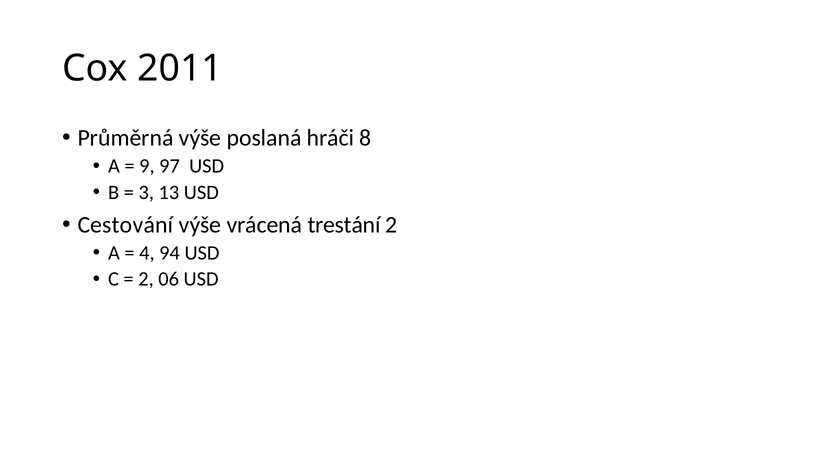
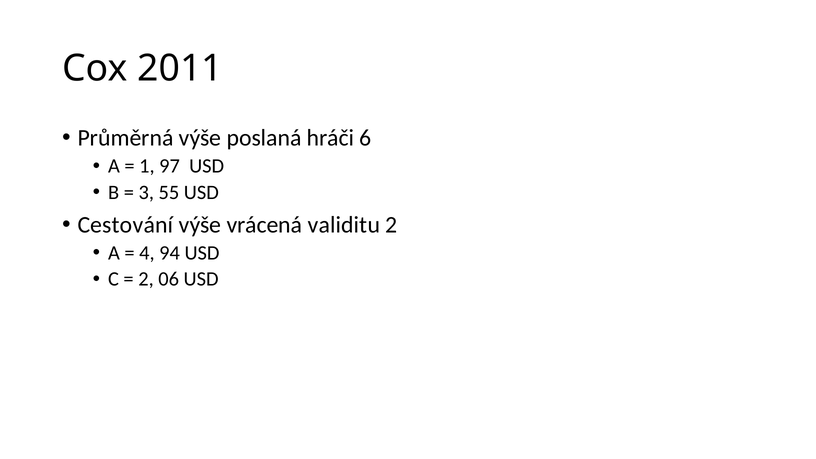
8: 8 -> 6
9: 9 -> 1
13: 13 -> 55
trestání: trestání -> validitu
